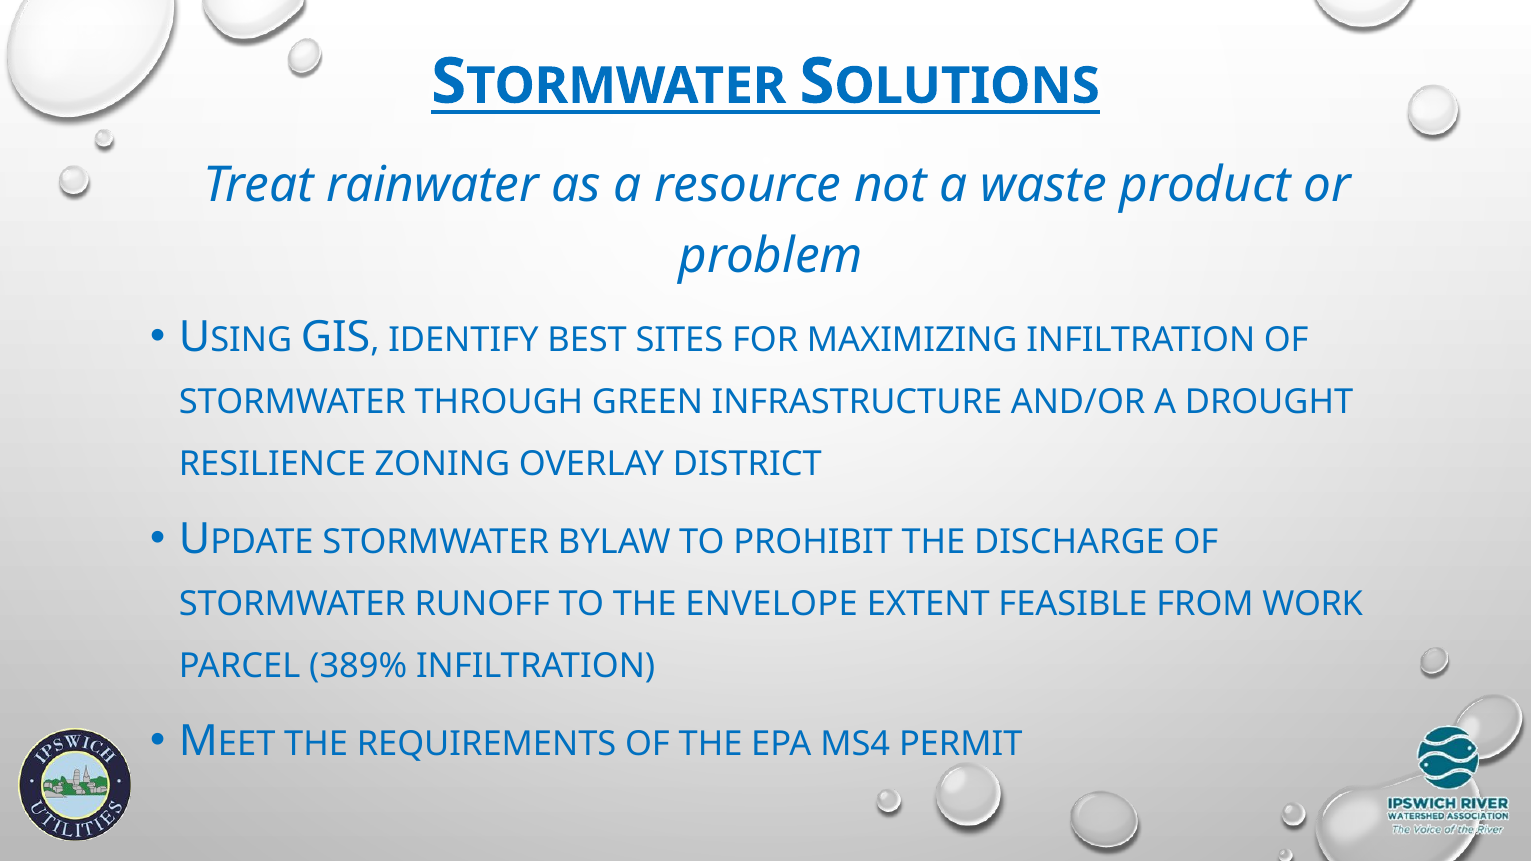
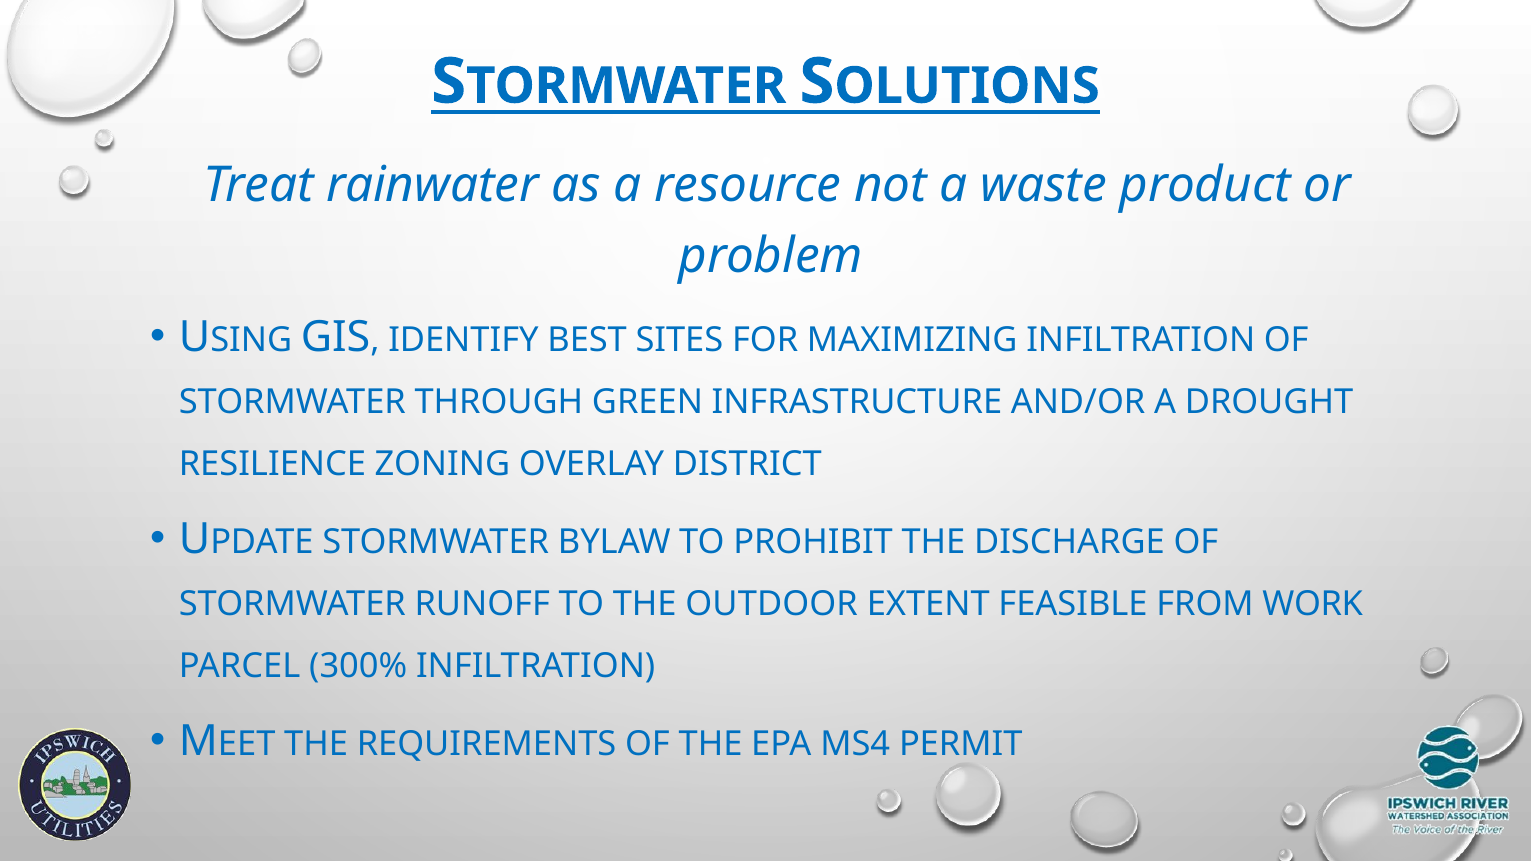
ENVELOPE: ENVELOPE -> OUTDOOR
389%: 389% -> 300%
